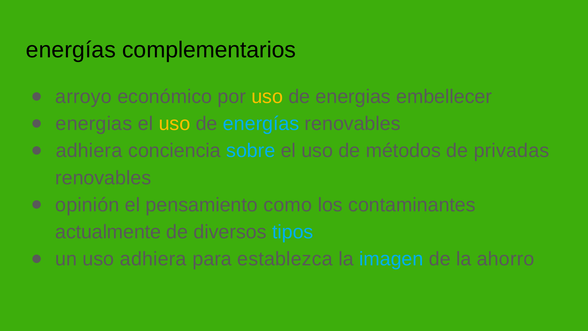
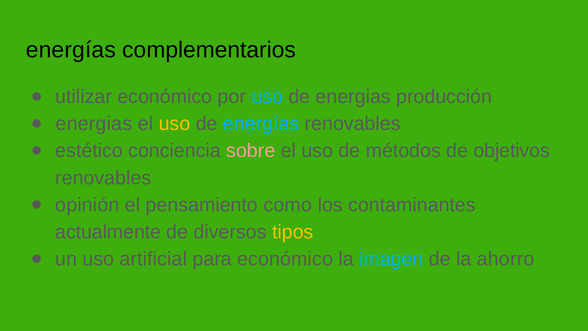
arroyo: arroyo -> utilizar
uso at (267, 97) colour: yellow -> light blue
embellecer: embellecer -> producción
adhiera at (89, 151): adhiera -> estético
sobre colour: light blue -> pink
privadas: privadas -> objetivos
tipos colour: light blue -> yellow
uso adhiera: adhiera -> artificial
para establezca: establezca -> económico
